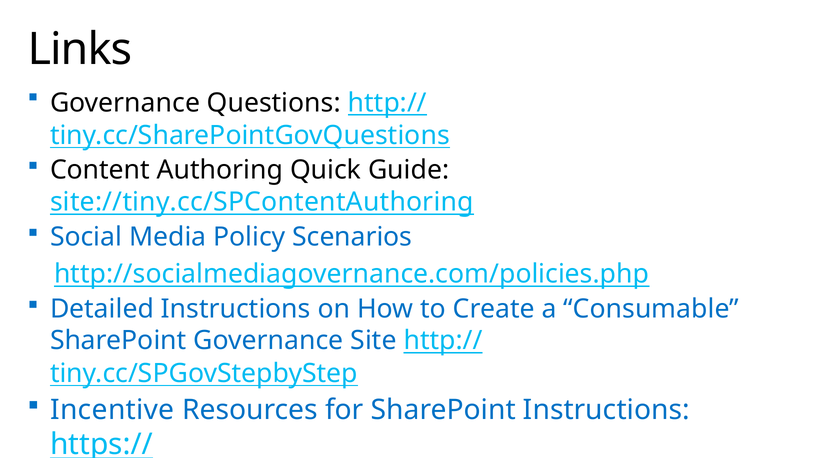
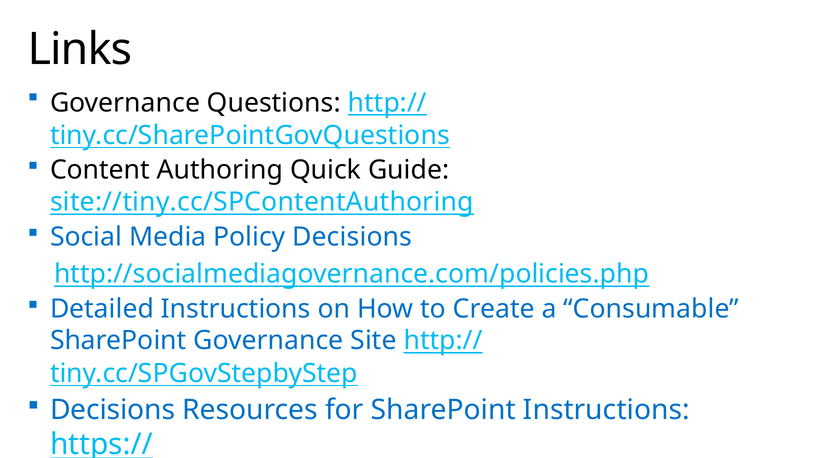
Policy Scenarios: Scenarios -> Decisions
Incentive at (112, 410): Incentive -> Decisions
